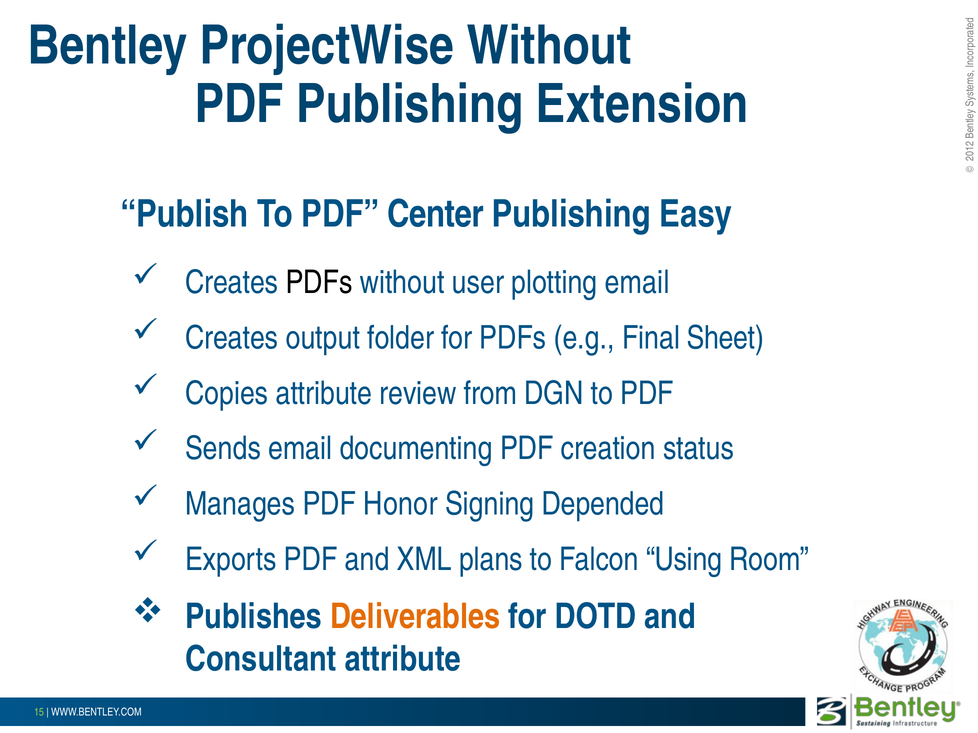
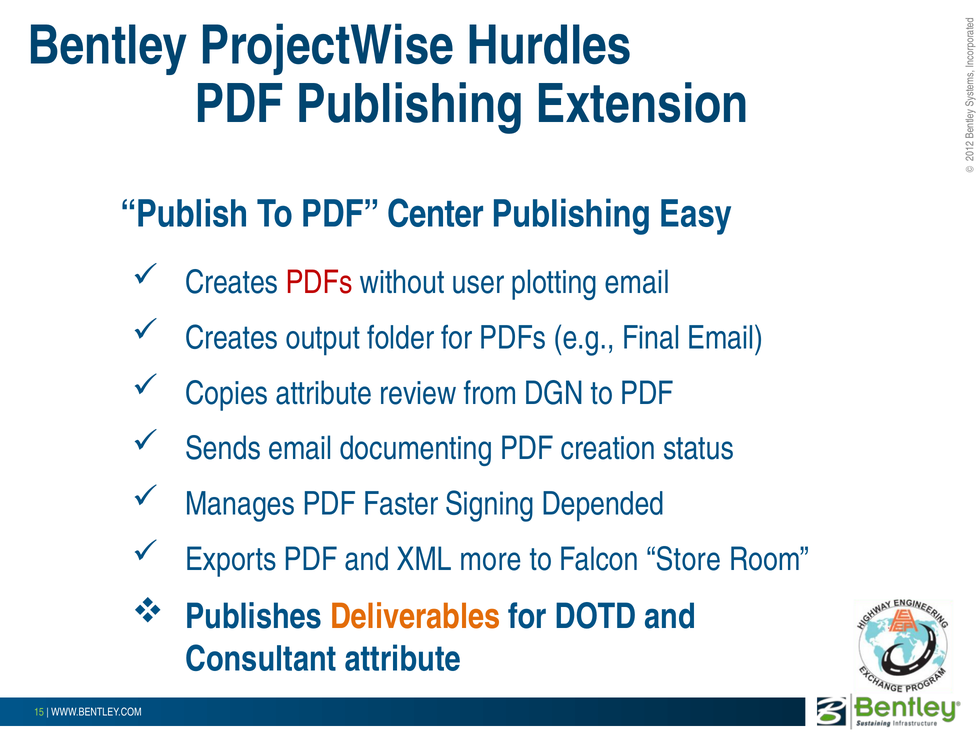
ProjectWise Without: Without -> Hurdles
PDFs at (319, 283) colour: black -> red
Final Sheet: Sheet -> Email
Honor: Honor -> Faster
plans: plans -> more
Using: Using -> Store
